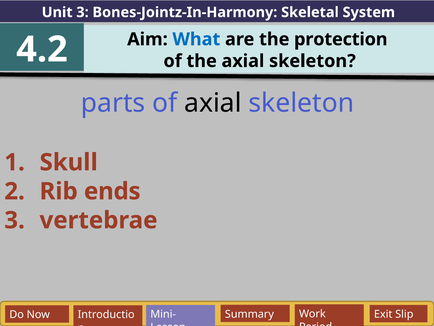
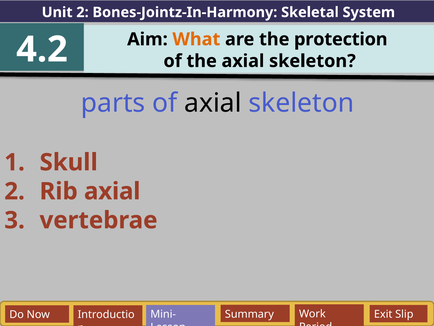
Unit 3: 3 -> 2
What colour: blue -> orange
Rib ends: ends -> axial
